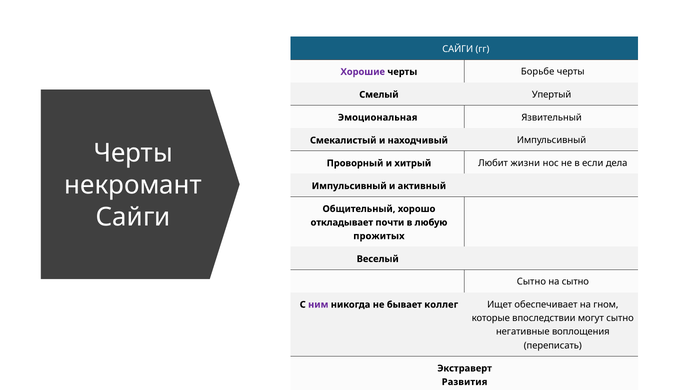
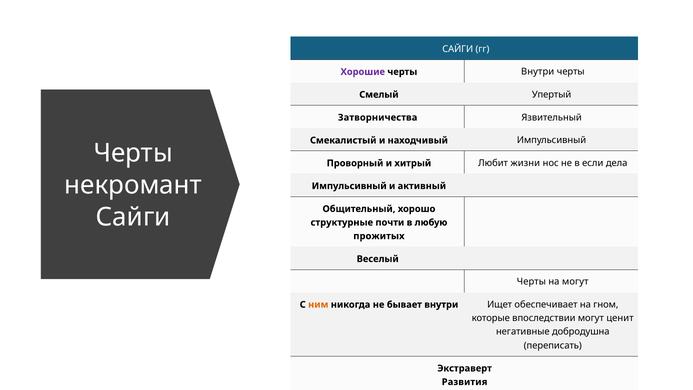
черты Борьбе: Борьбе -> Внутри
Эмоциональная: Эмоциональная -> Затворничества
откладывает: откладывает -> структурные
Сытно at (531, 282): Сытно -> Черты
на сытно: сытно -> могут
ним colour: purple -> orange
бывает коллег: коллег -> внутри
могут сытно: сытно -> ценит
воплощения: воплощения -> добродушна
